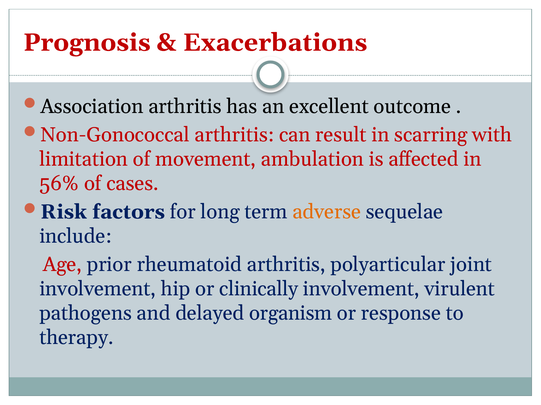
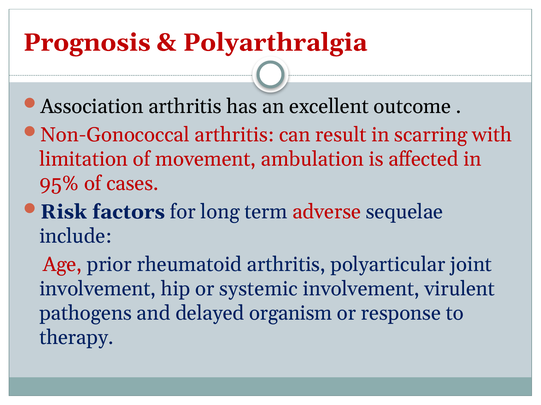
Exacerbations: Exacerbations -> Polyarthralgia
56%: 56% -> 95%
adverse colour: orange -> red
clinically: clinically -> systemic
